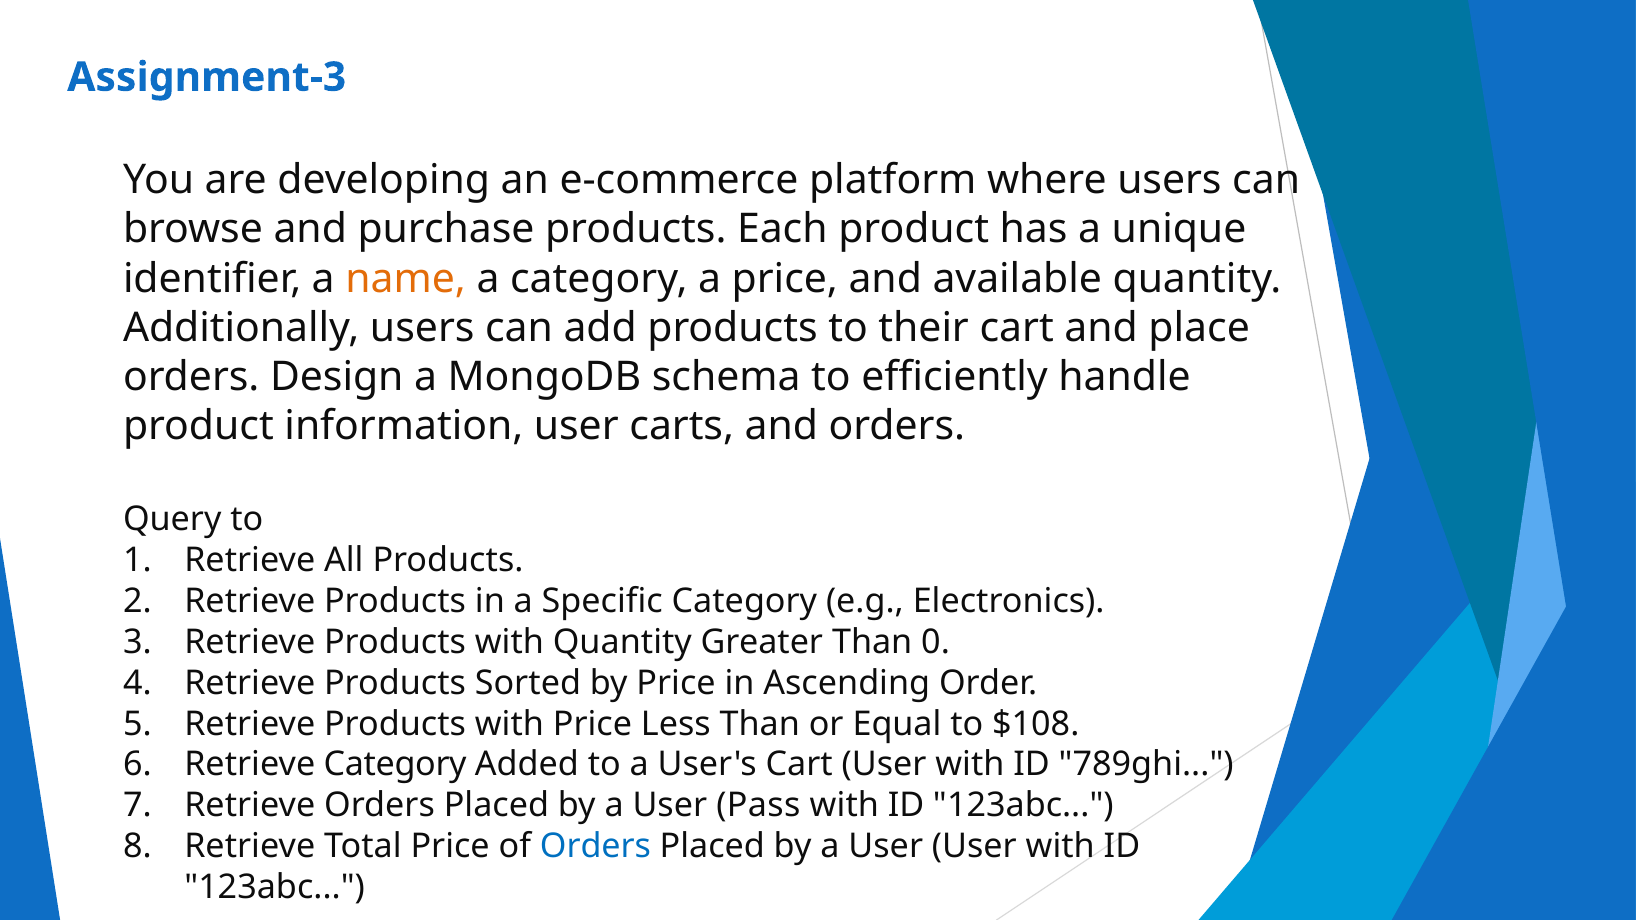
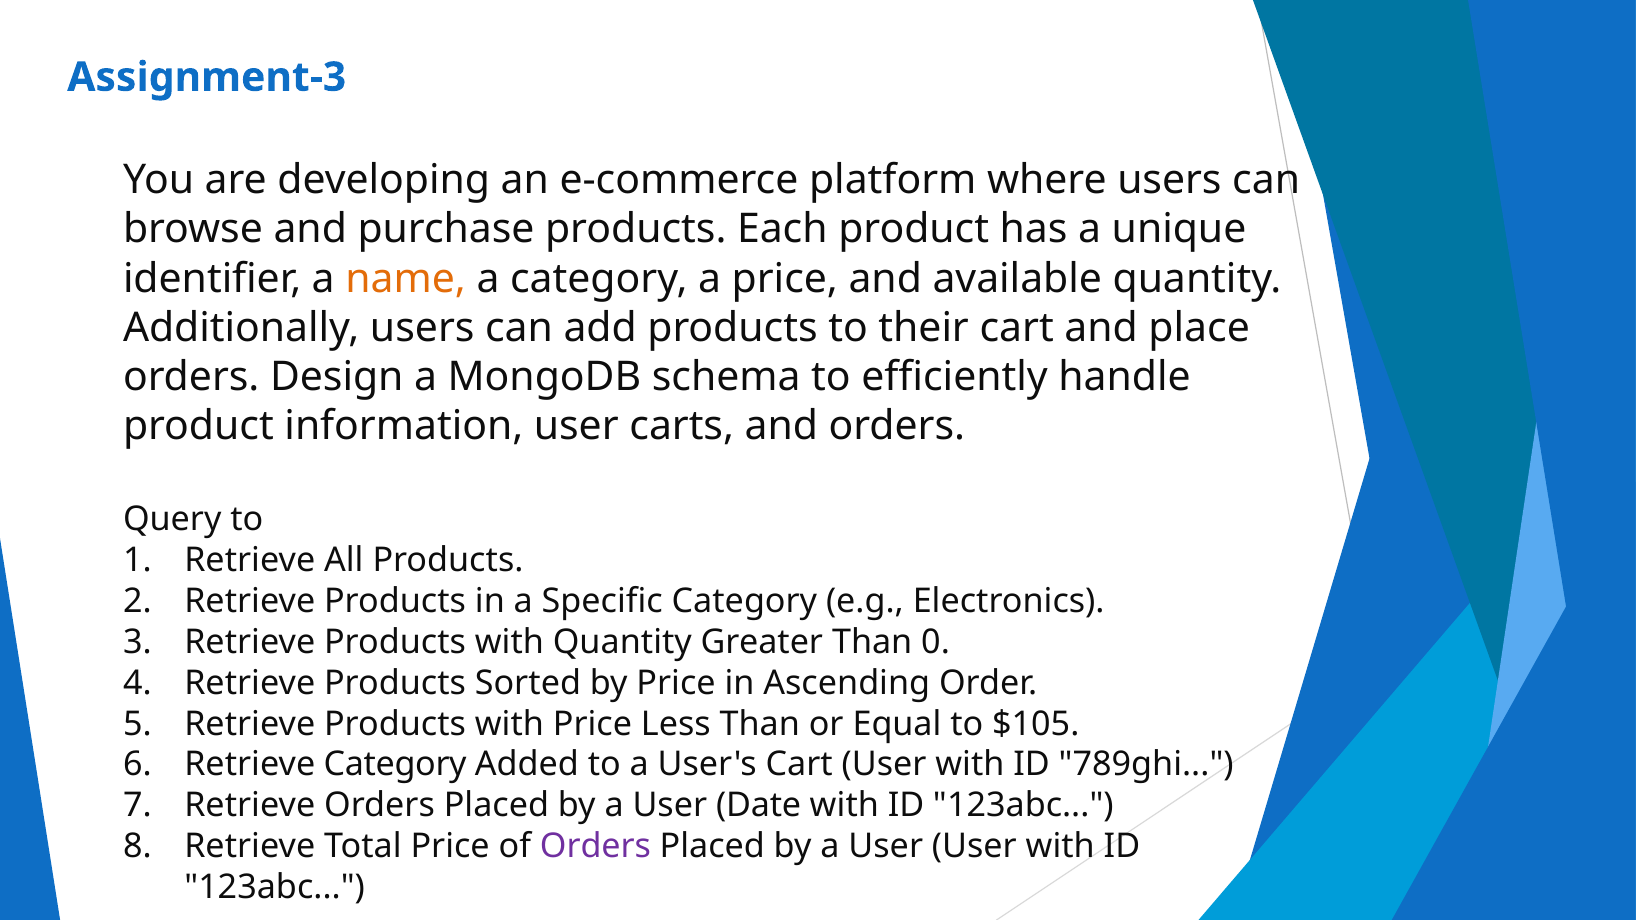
$108: $108 -> $105
Pass: Pass -> Date
Orders at (595, 847) colour: blue -> purple
